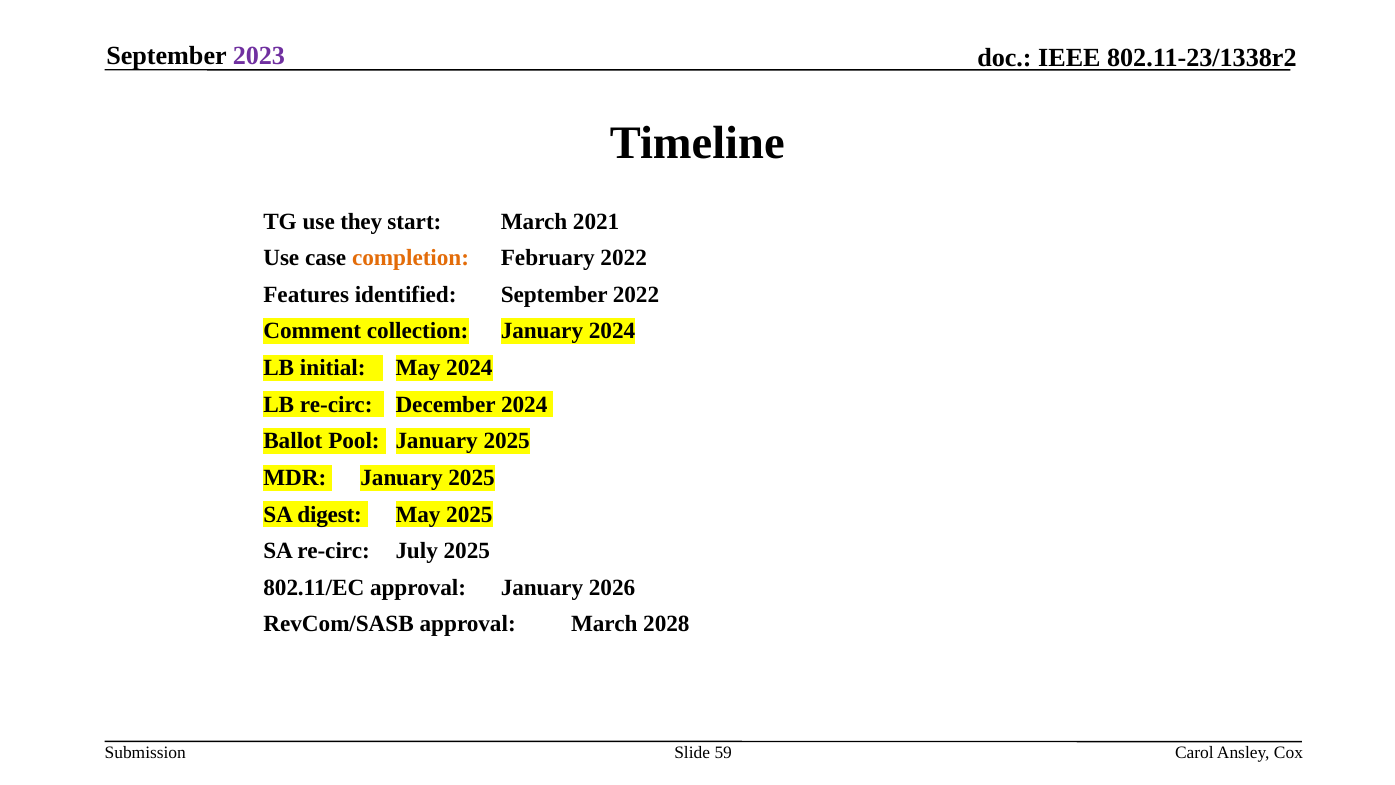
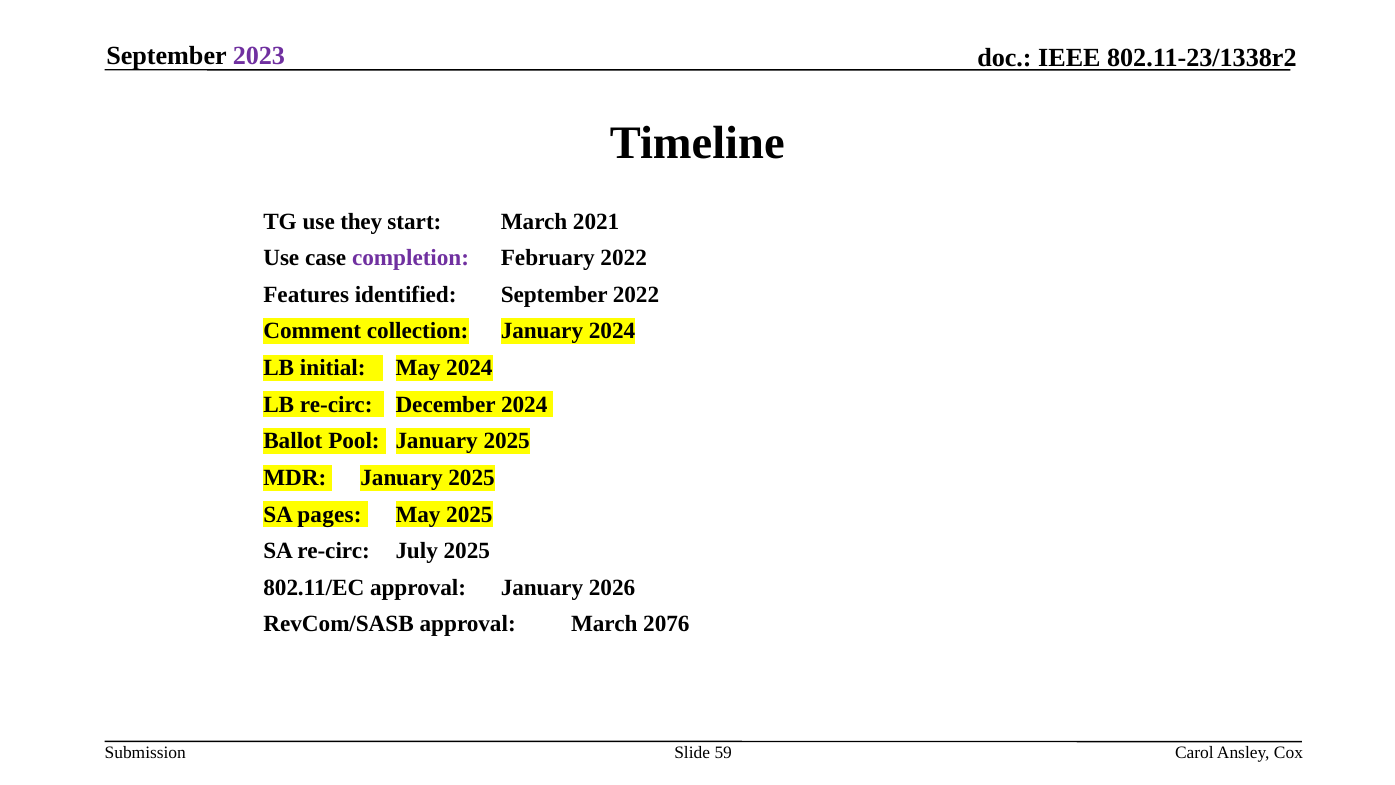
completion colour: orange -> purple
digest: digest -> pages
2028: 2028 -> 2076
